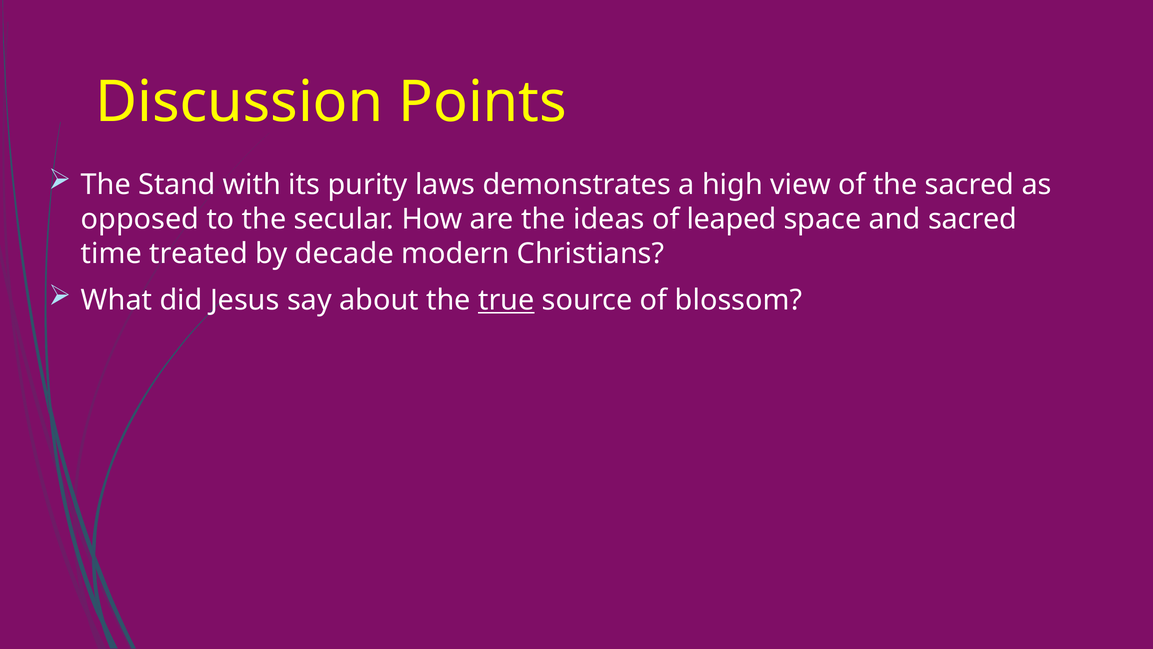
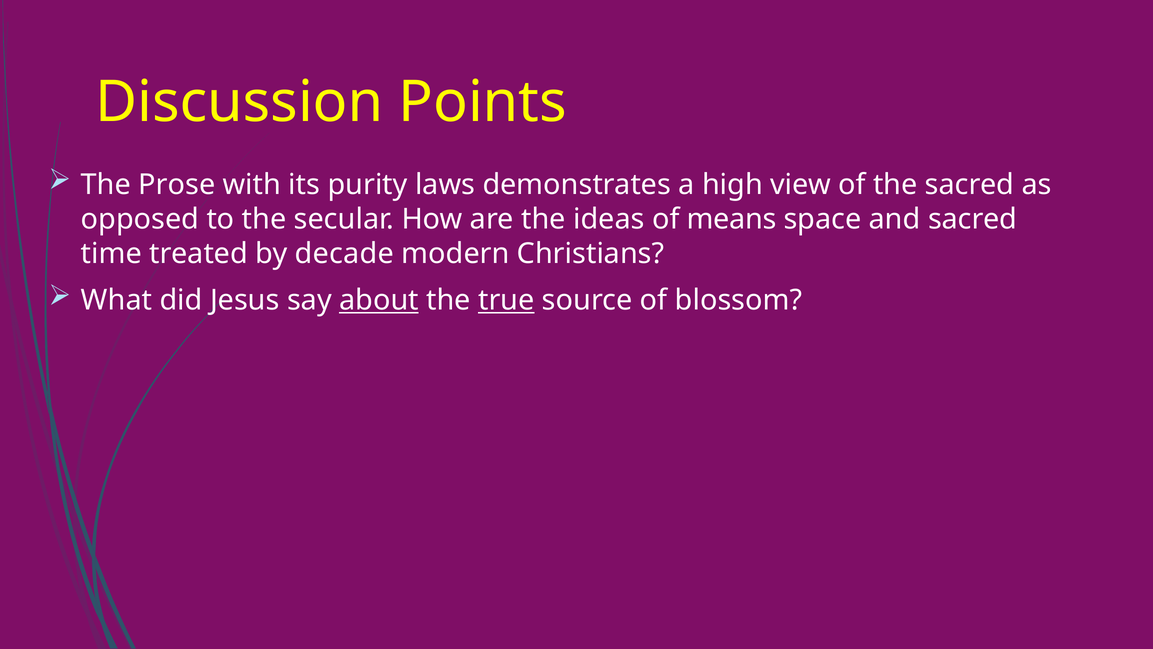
Stand: Stand -> Prose
leaped: leaped -> means
about underline: none -> present
